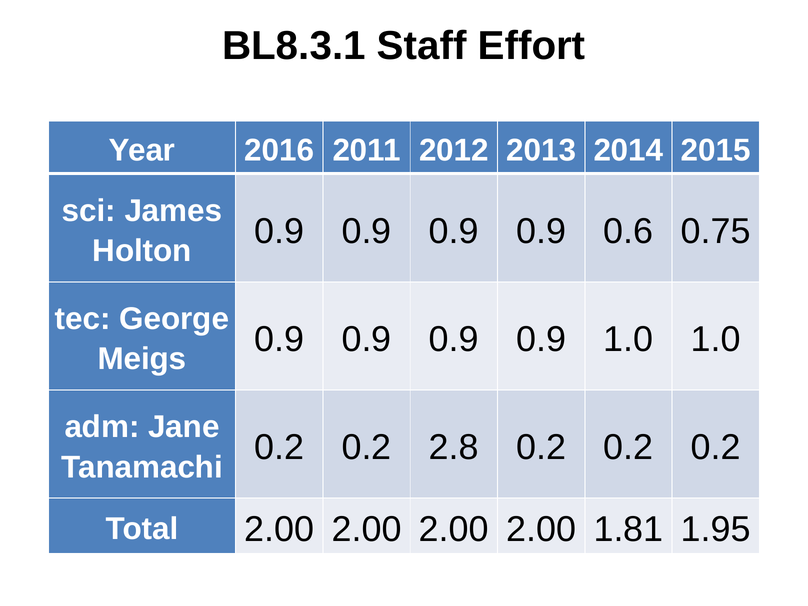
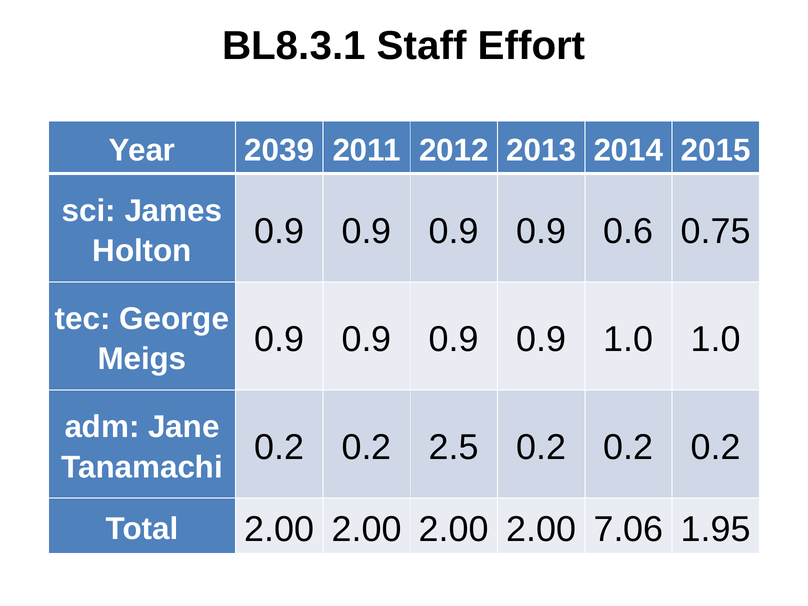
2016: 2016 -> 2039
2.8: 2.8 -> 2.5
1.81: 1.81 -> 7.06
